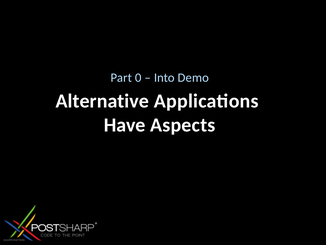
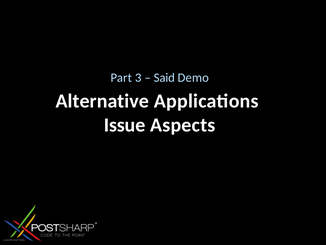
0: 0 -> 3
Into: Into -> Said
Have: Have -> Issue
